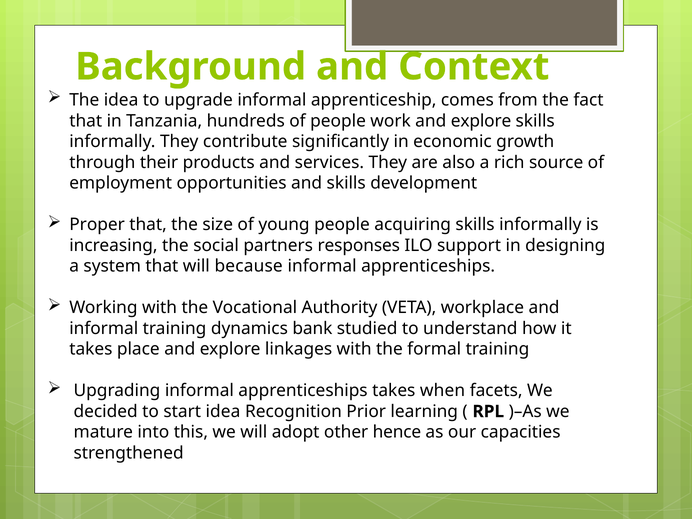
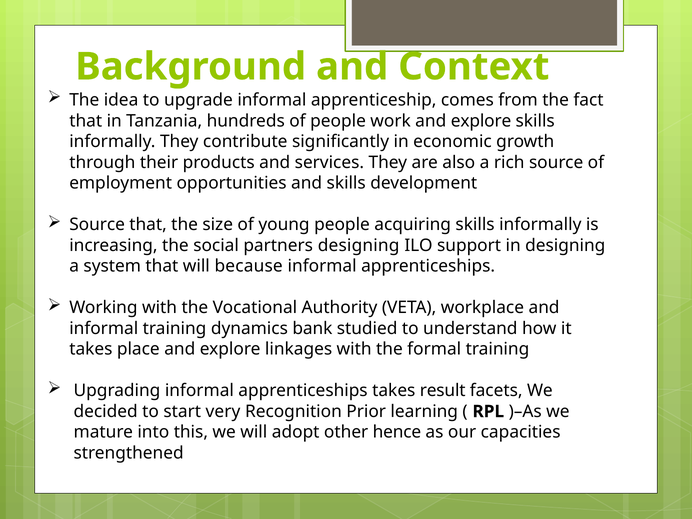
Proper at (97, 225): Proper -> Source
partners responses: responses -> designing
when: when -> result
start idea: idea -> very
